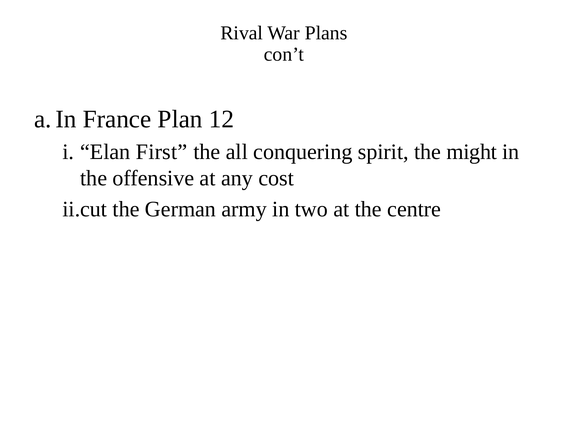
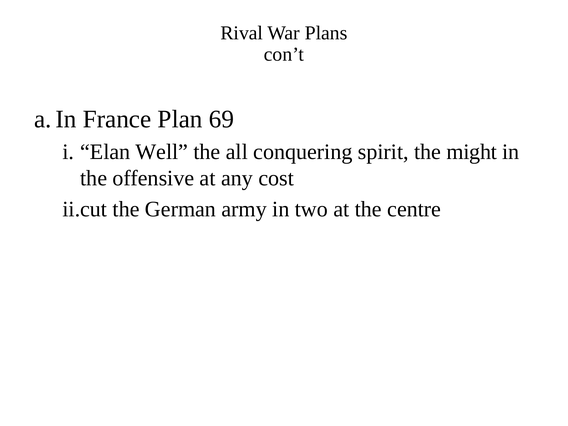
12: 12 -> 69
First: First -> Well
